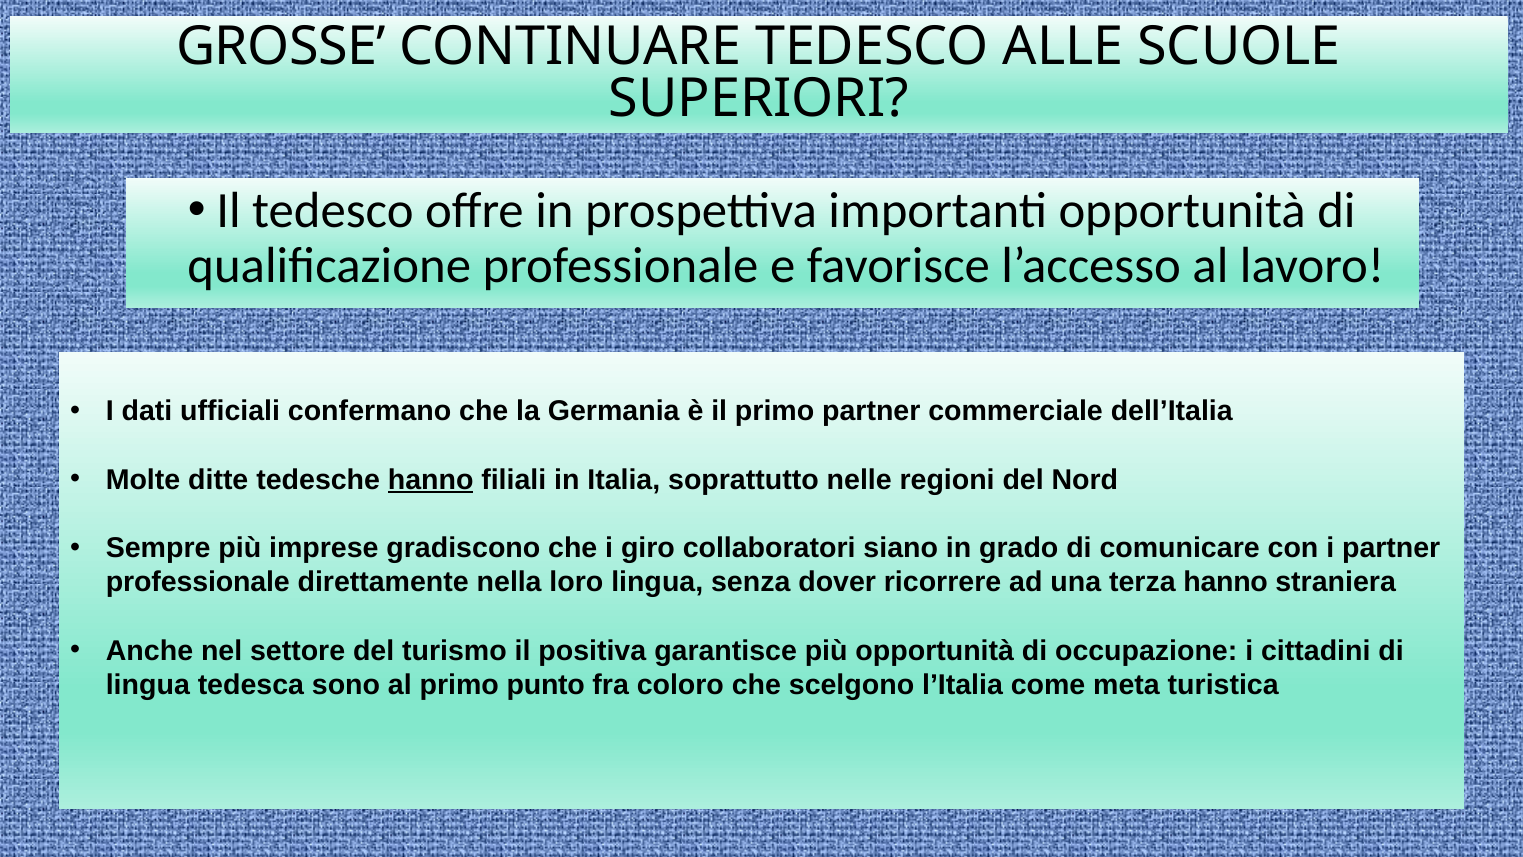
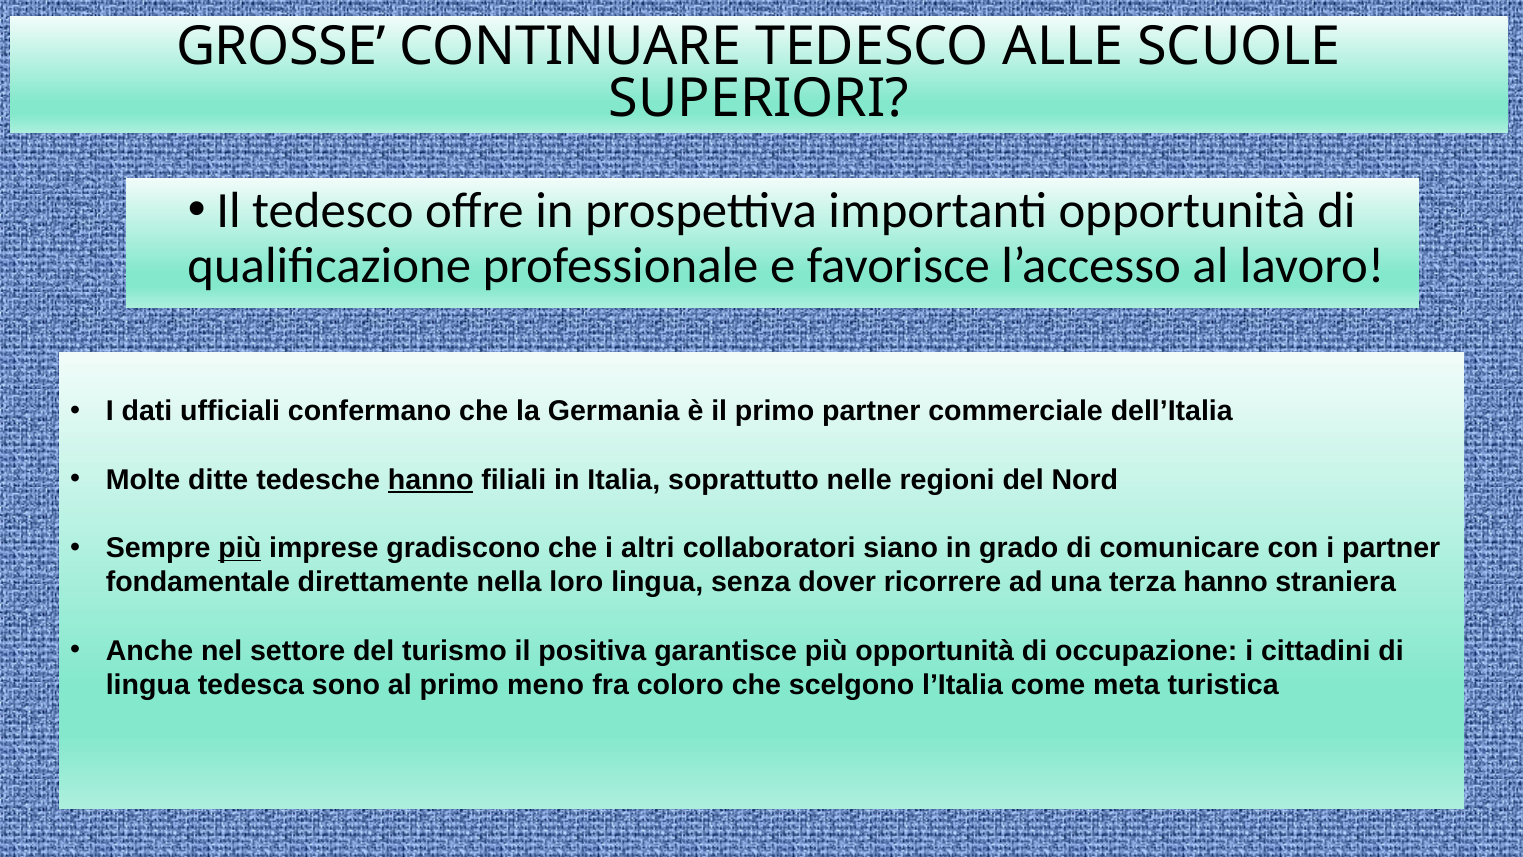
più at (240, 548) underline: none -> present
giro: giro -> altri
professionale at (198, 582): professionale -> fondamentale
punto: punto -> meno
